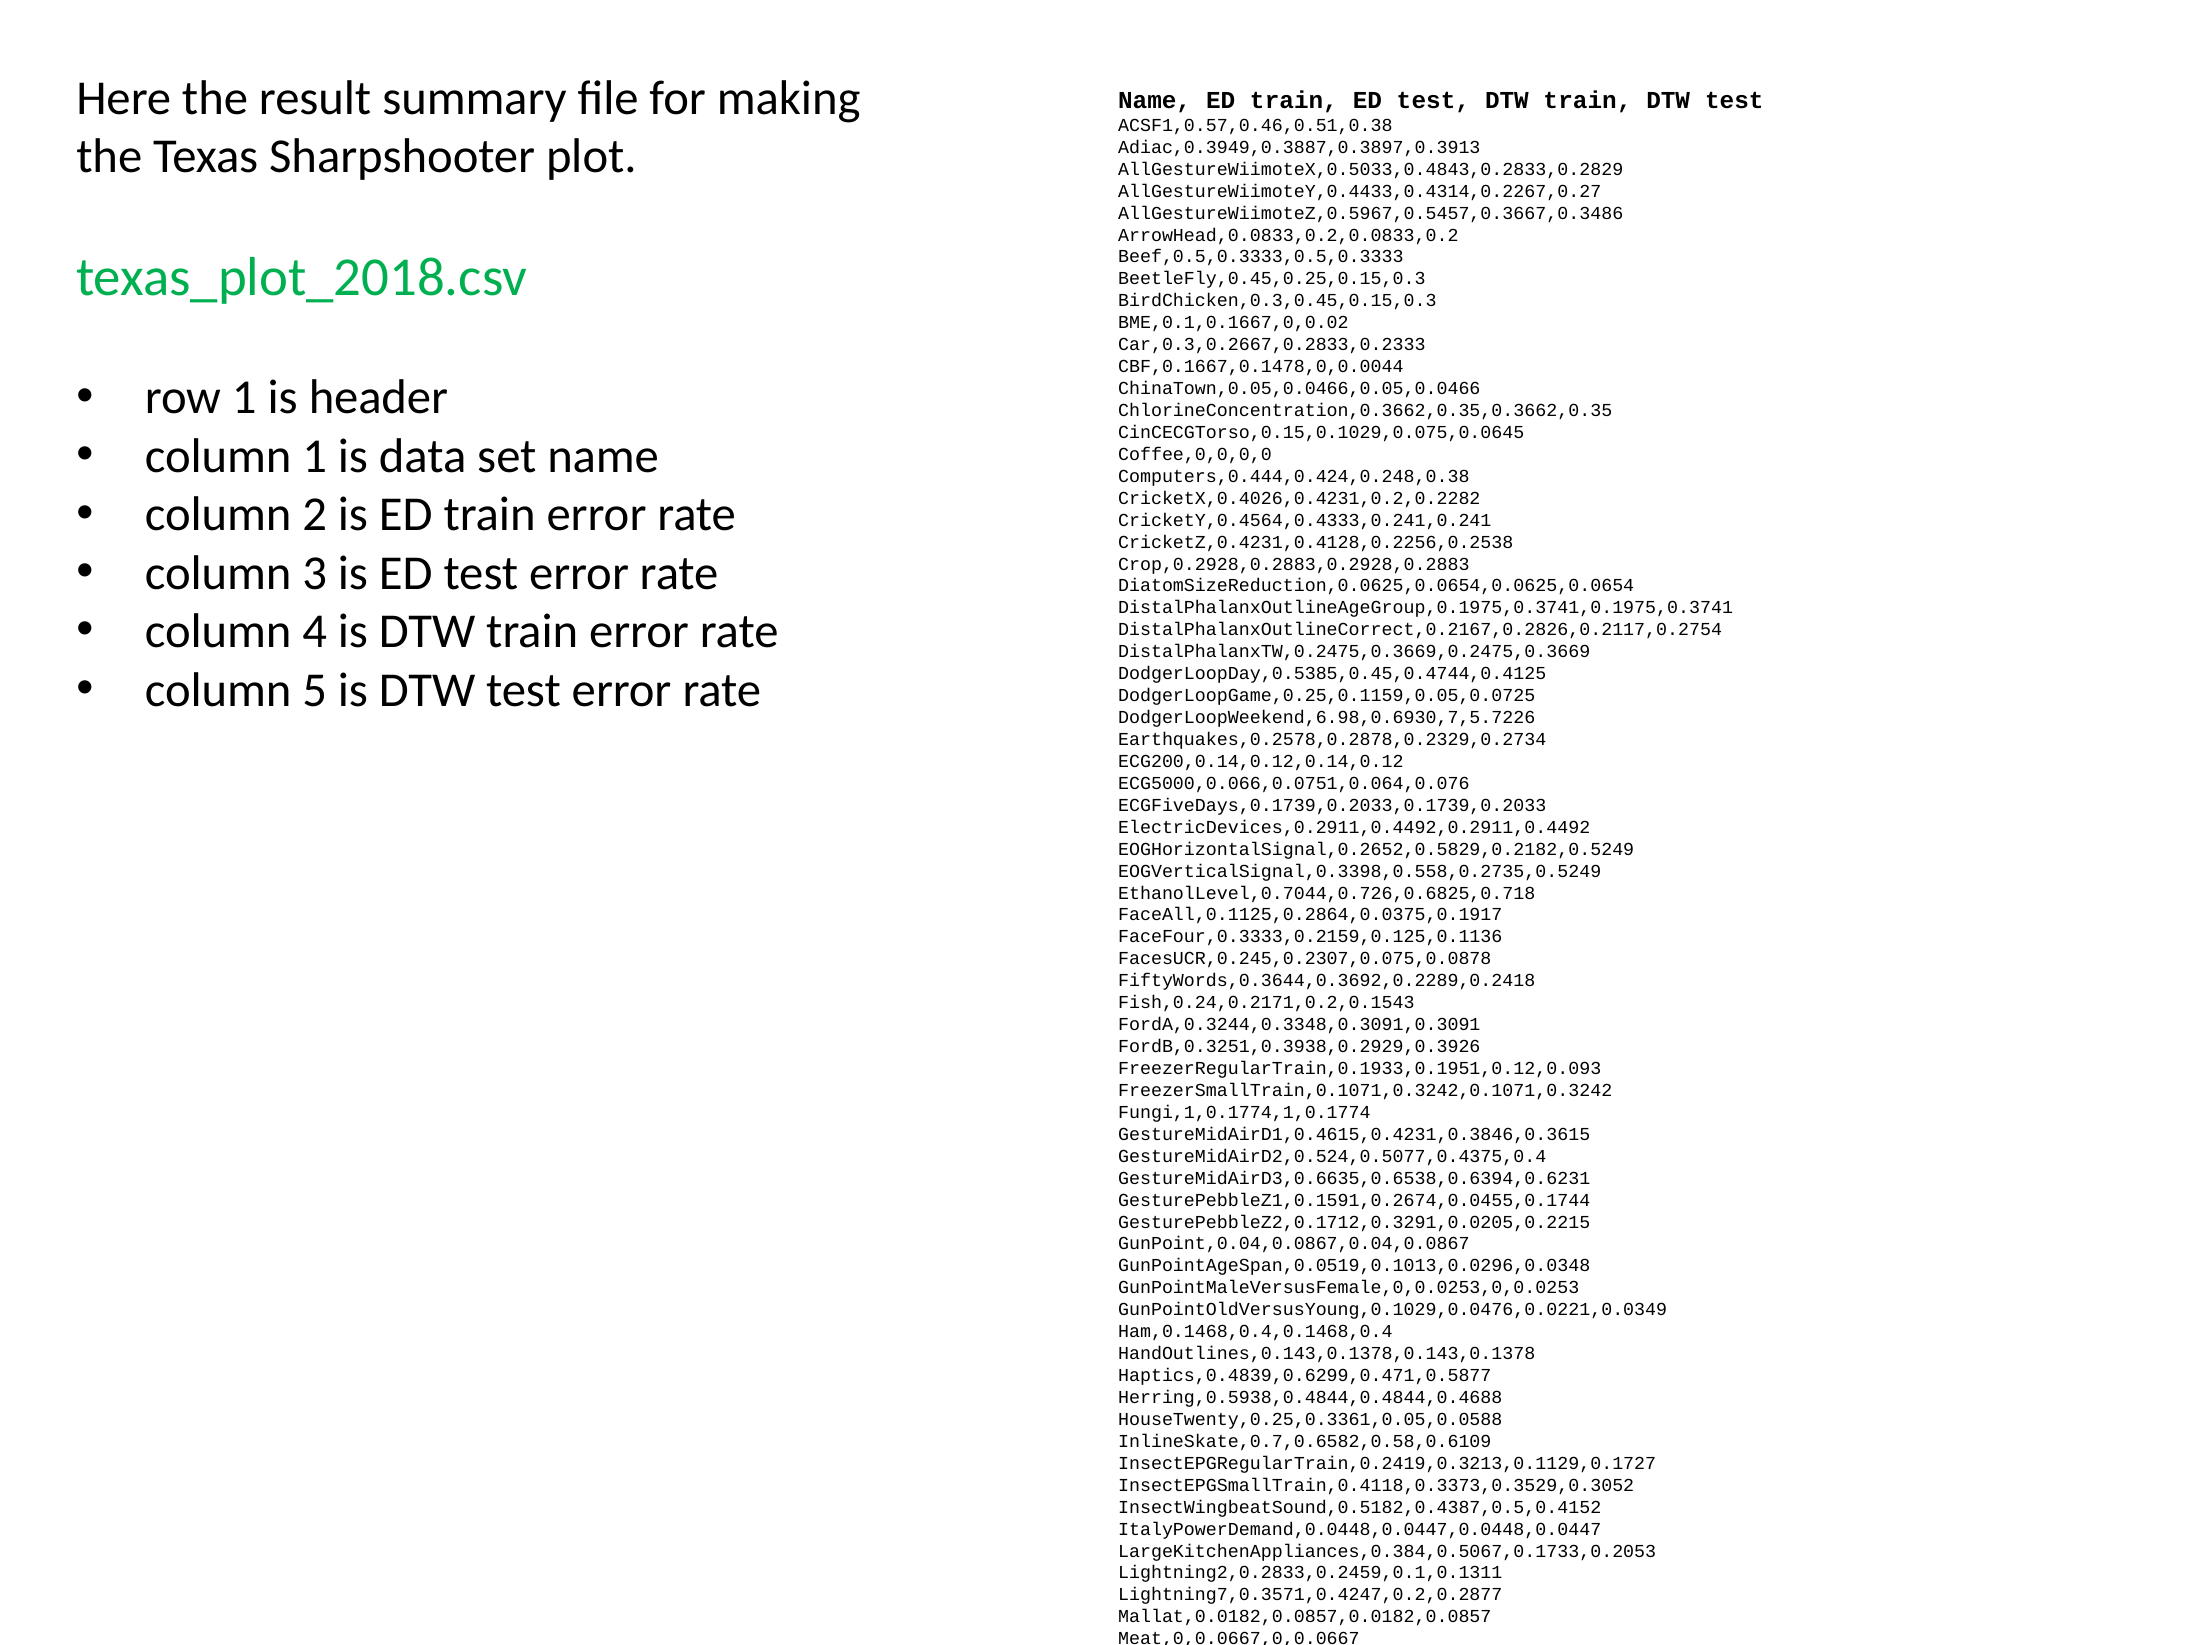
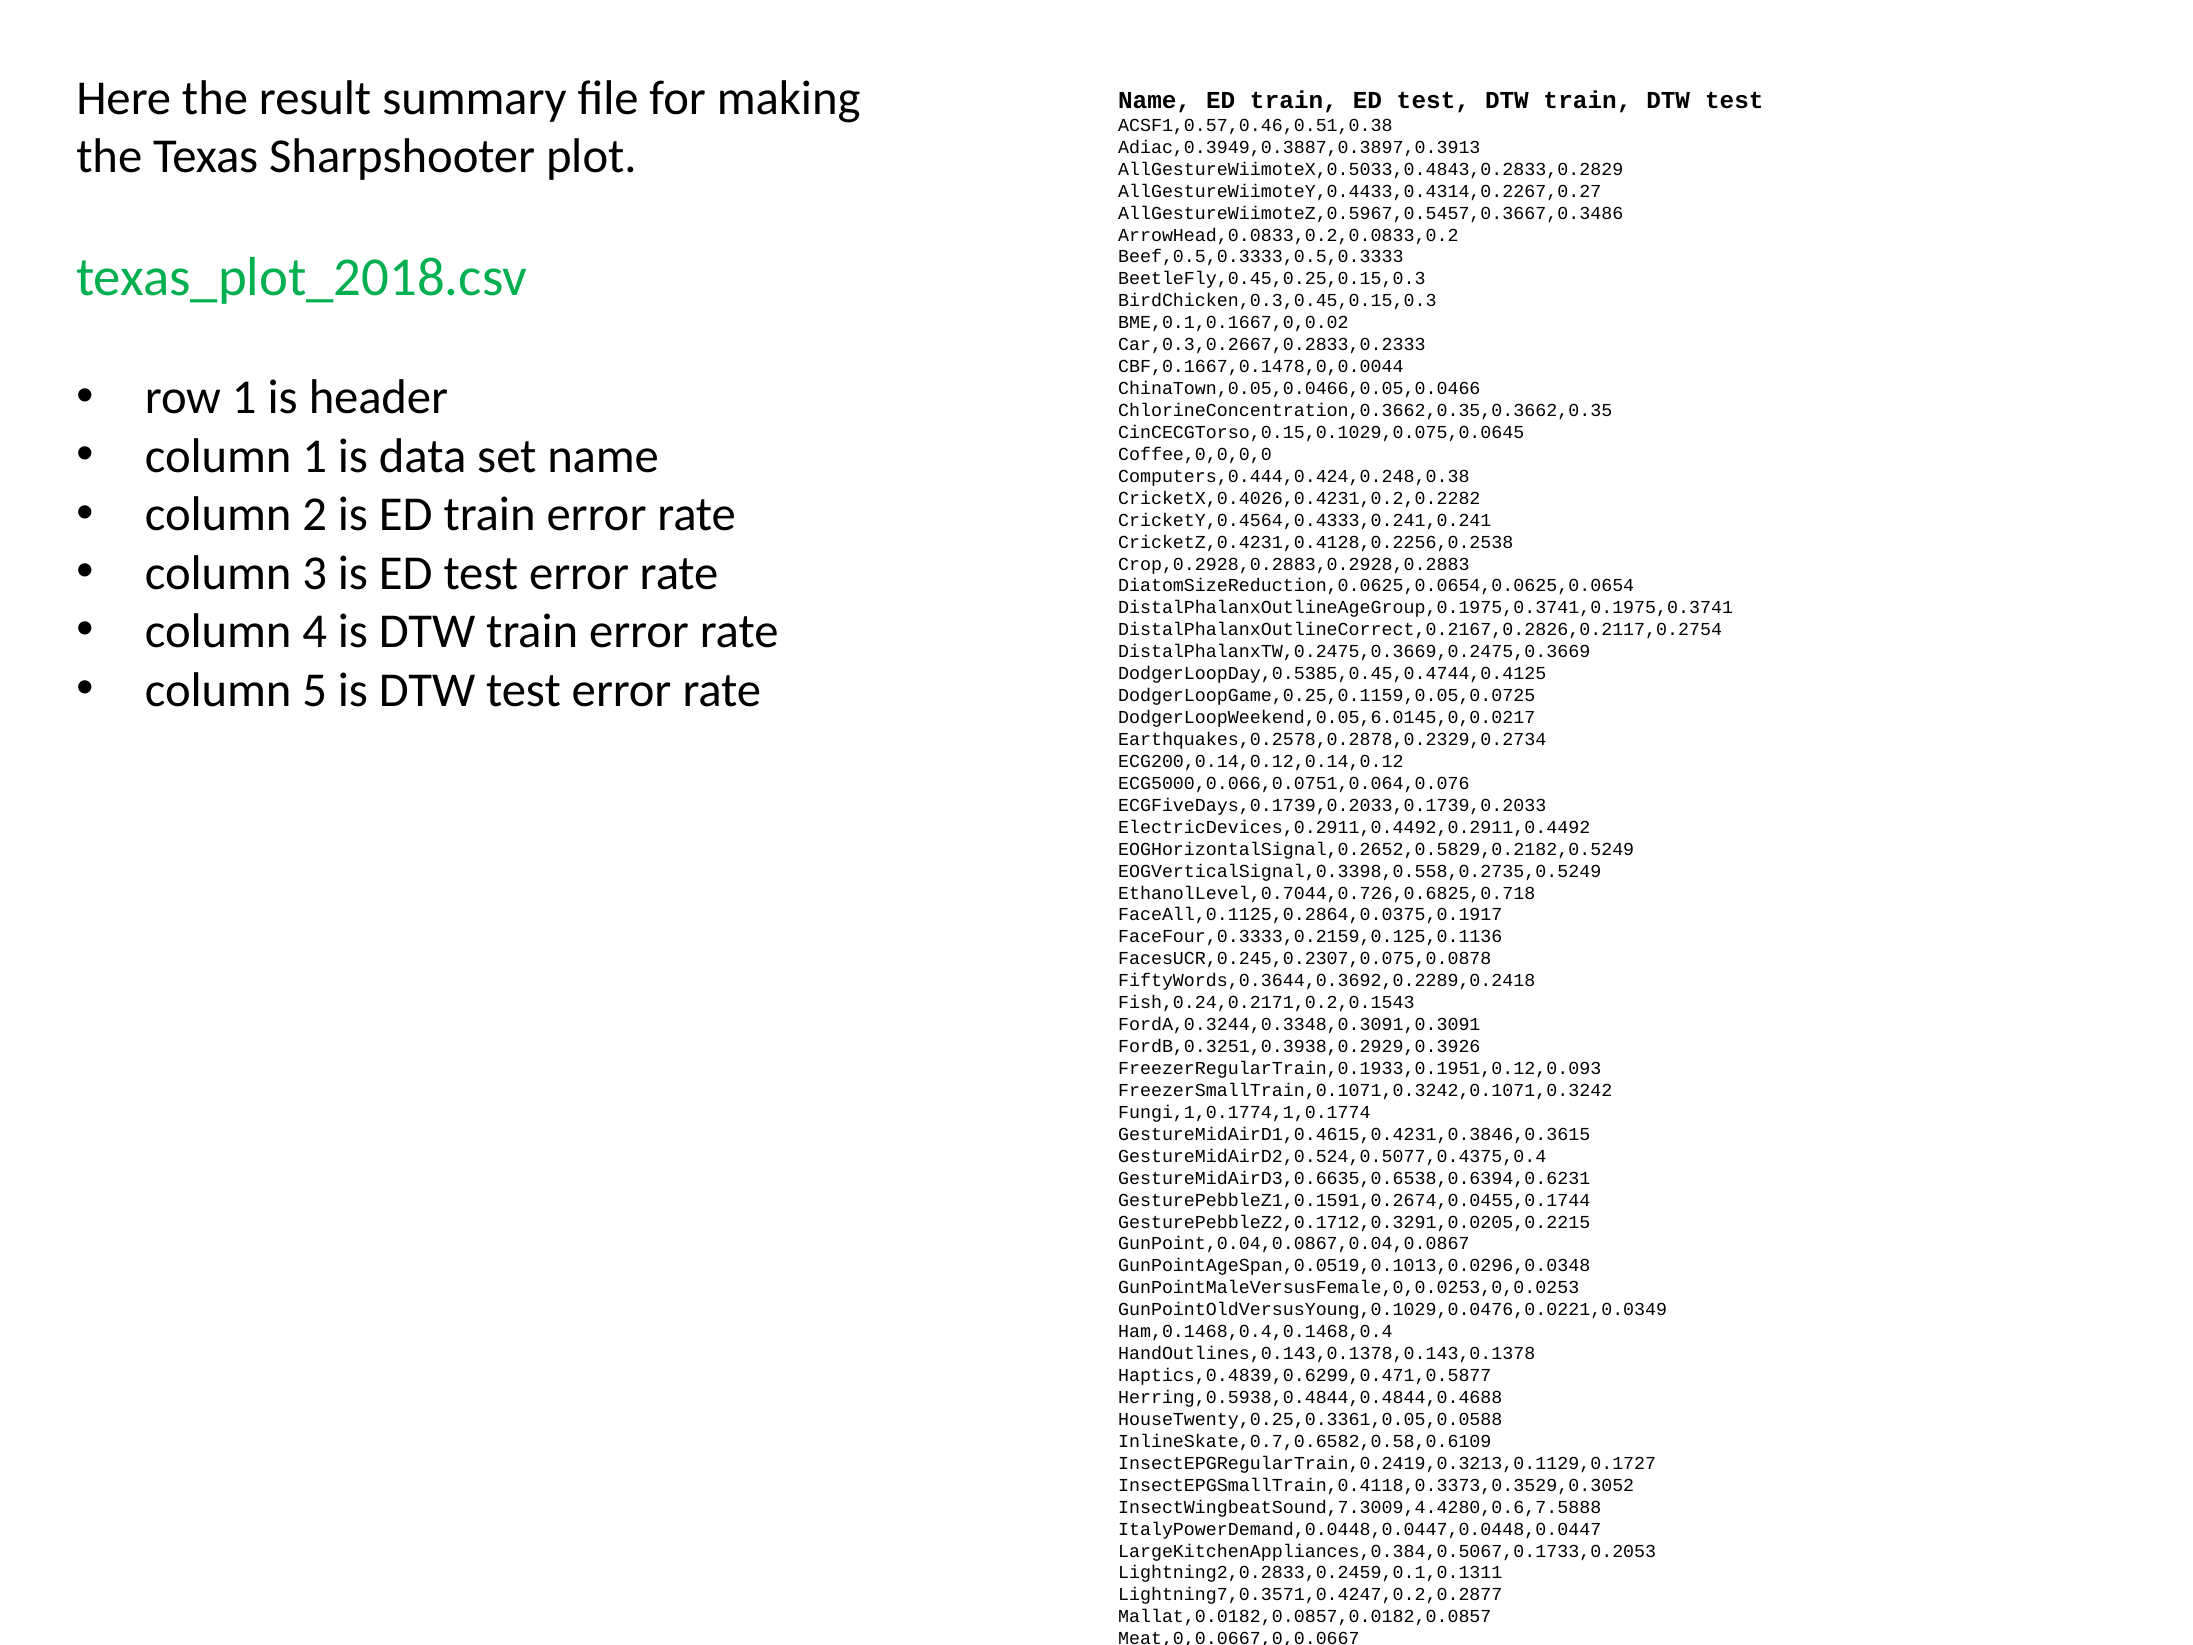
DodgerLoopWeekend,6.98,0.6930,7,5.7226: DodgerLoopWeekend,6.98,0.6930,7,5.7226 -> DodgerLoopWeekend,0.05,6.0145,0,0.0217
InsectWingbeatSound,0.5182,0.4387,0.5,0.4152: InsectWingbeatSound,0.5182,0.4387,0.5,0.4152 -> InsectWingbeatSound,7.3009,4.4280,0.6,7.5888
